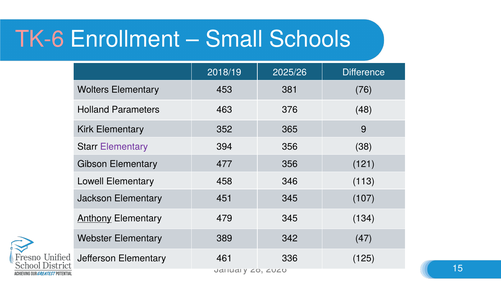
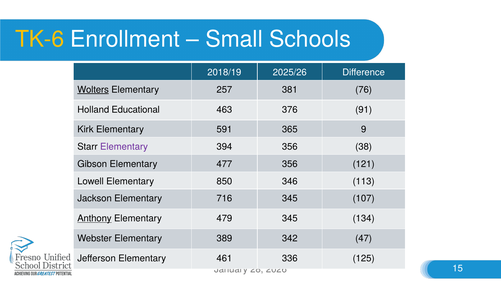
TK-6 colour: pink -> yellow
Wolters underline: none -> present
453: 453 -> 257
Parameters: Parameters -> Educational
48: 48 -> 91
352: 352 -> 591
458: 458 -> 850
451: 451 -> 716
